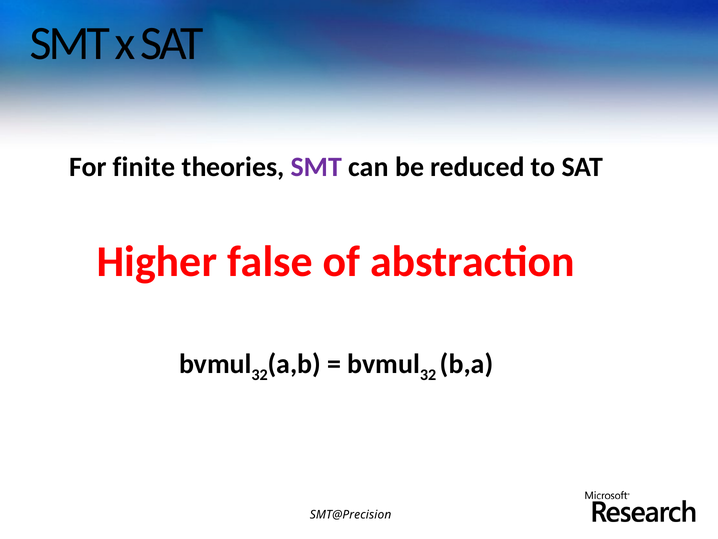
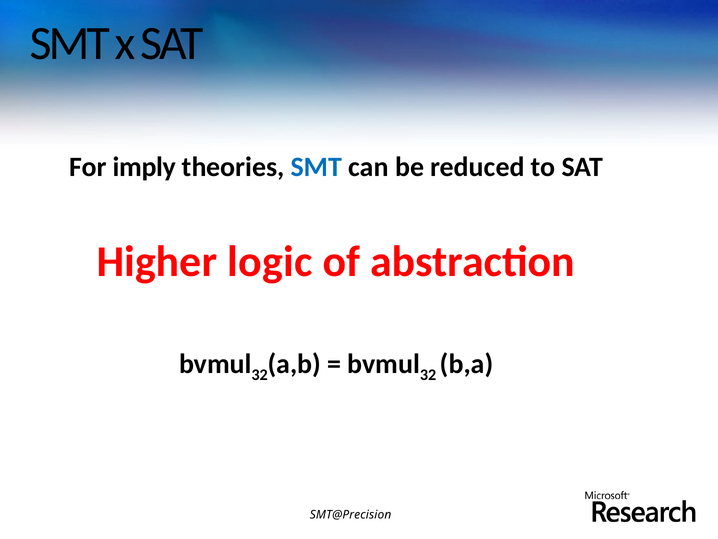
finite: finite -> imply
SMT at (317, 167) colour: purple -> blue
false: false -> logic
